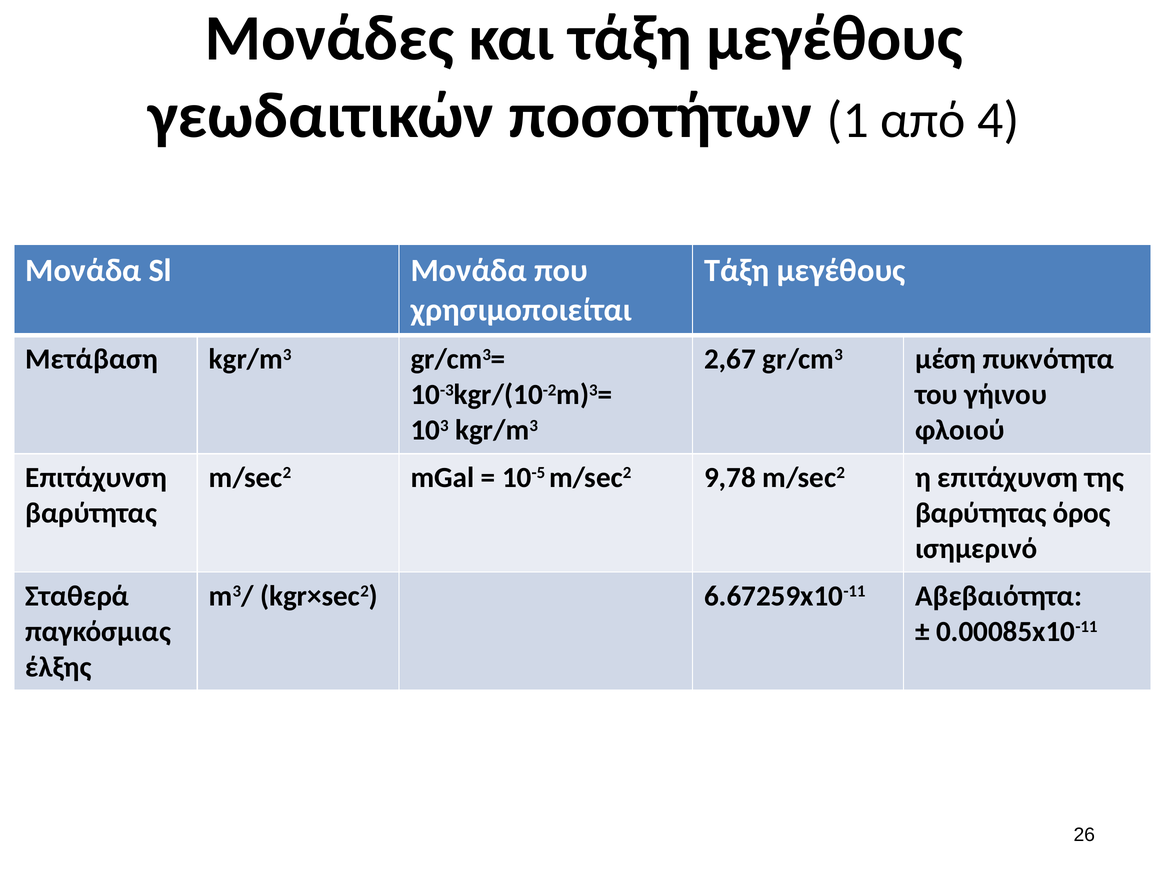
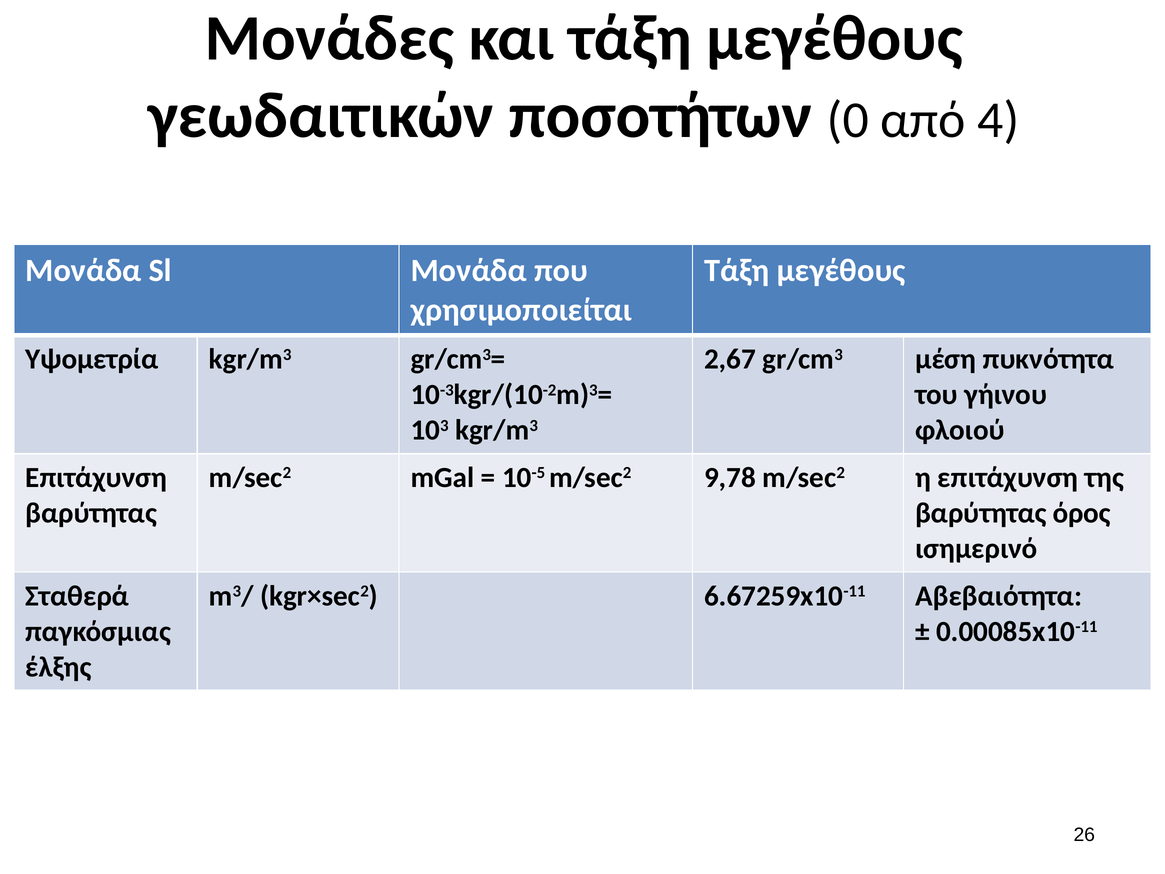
1: 1 -> 0
Μετάβαση: Μετάβαση -> Υψομετρία
